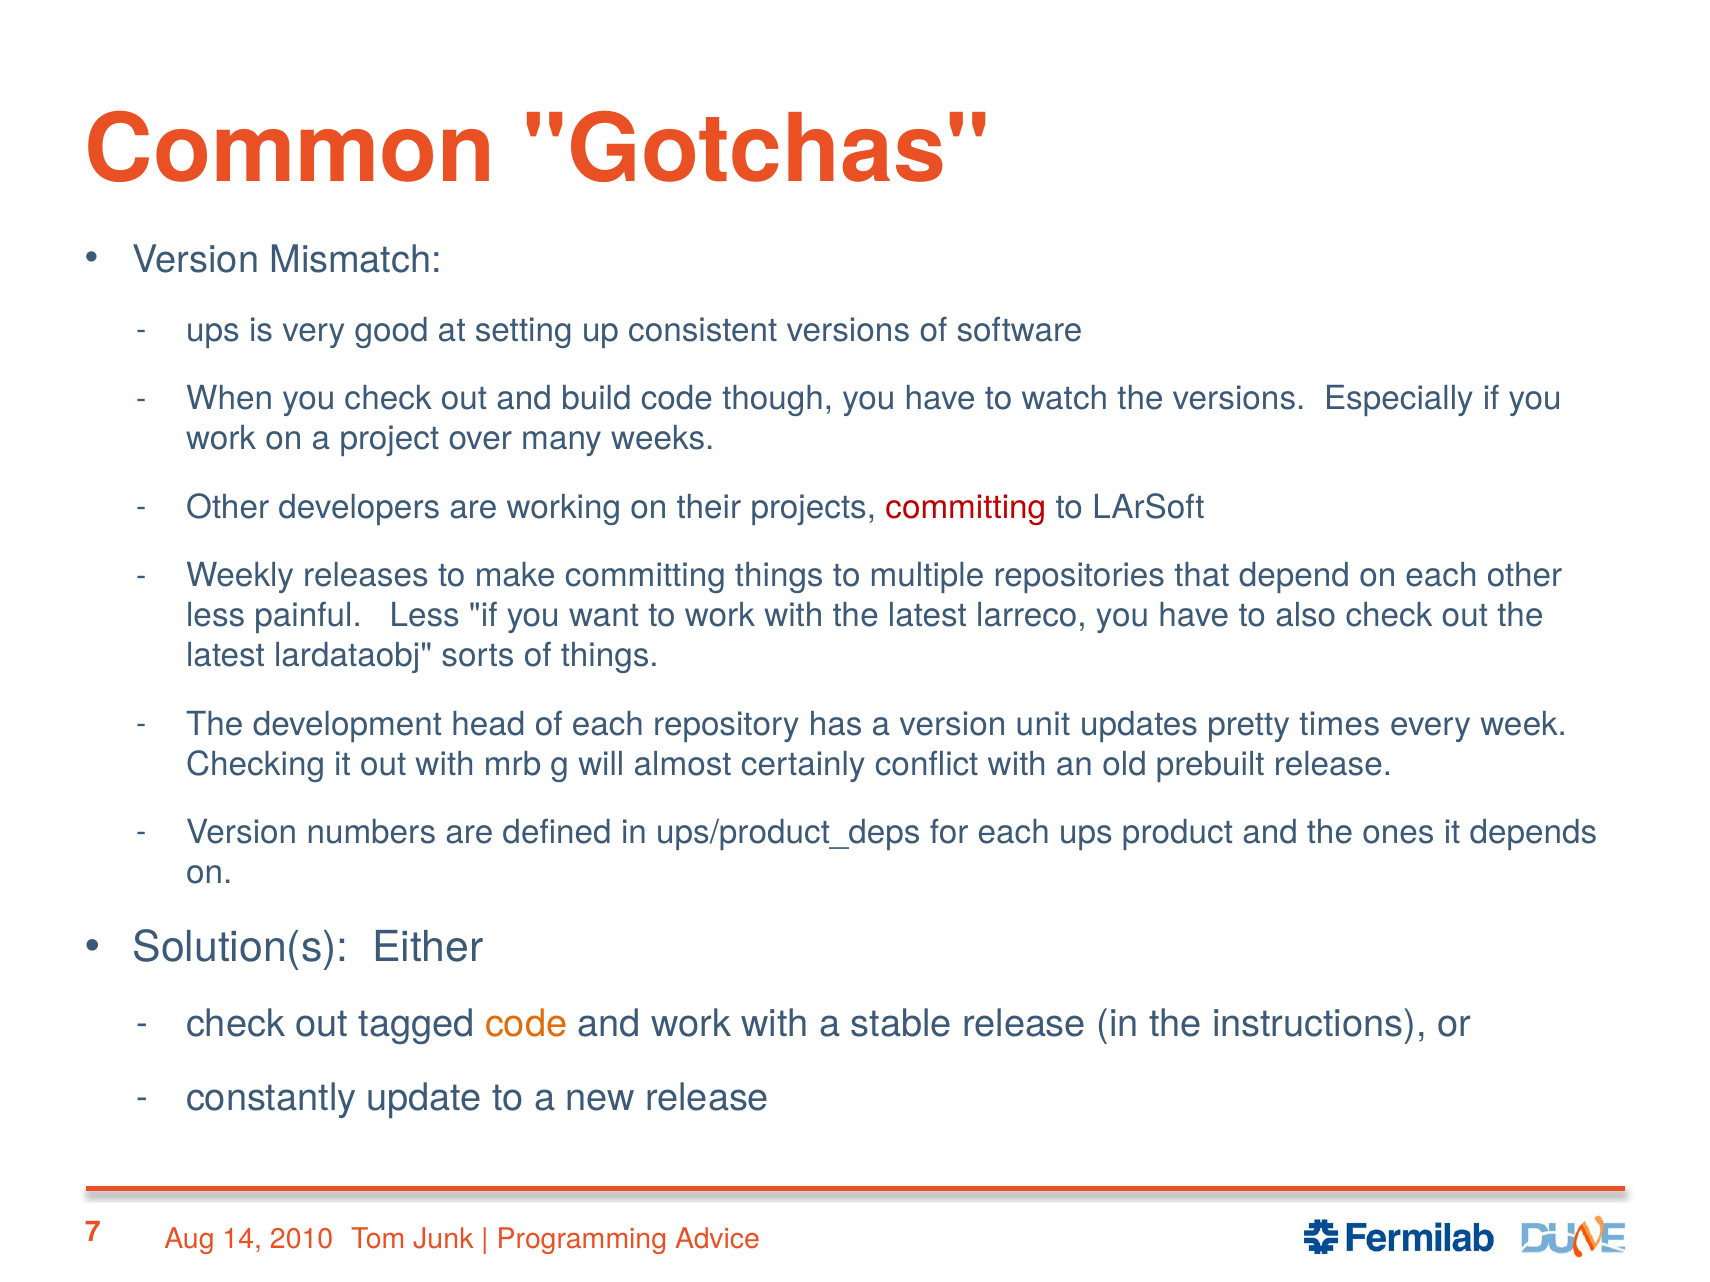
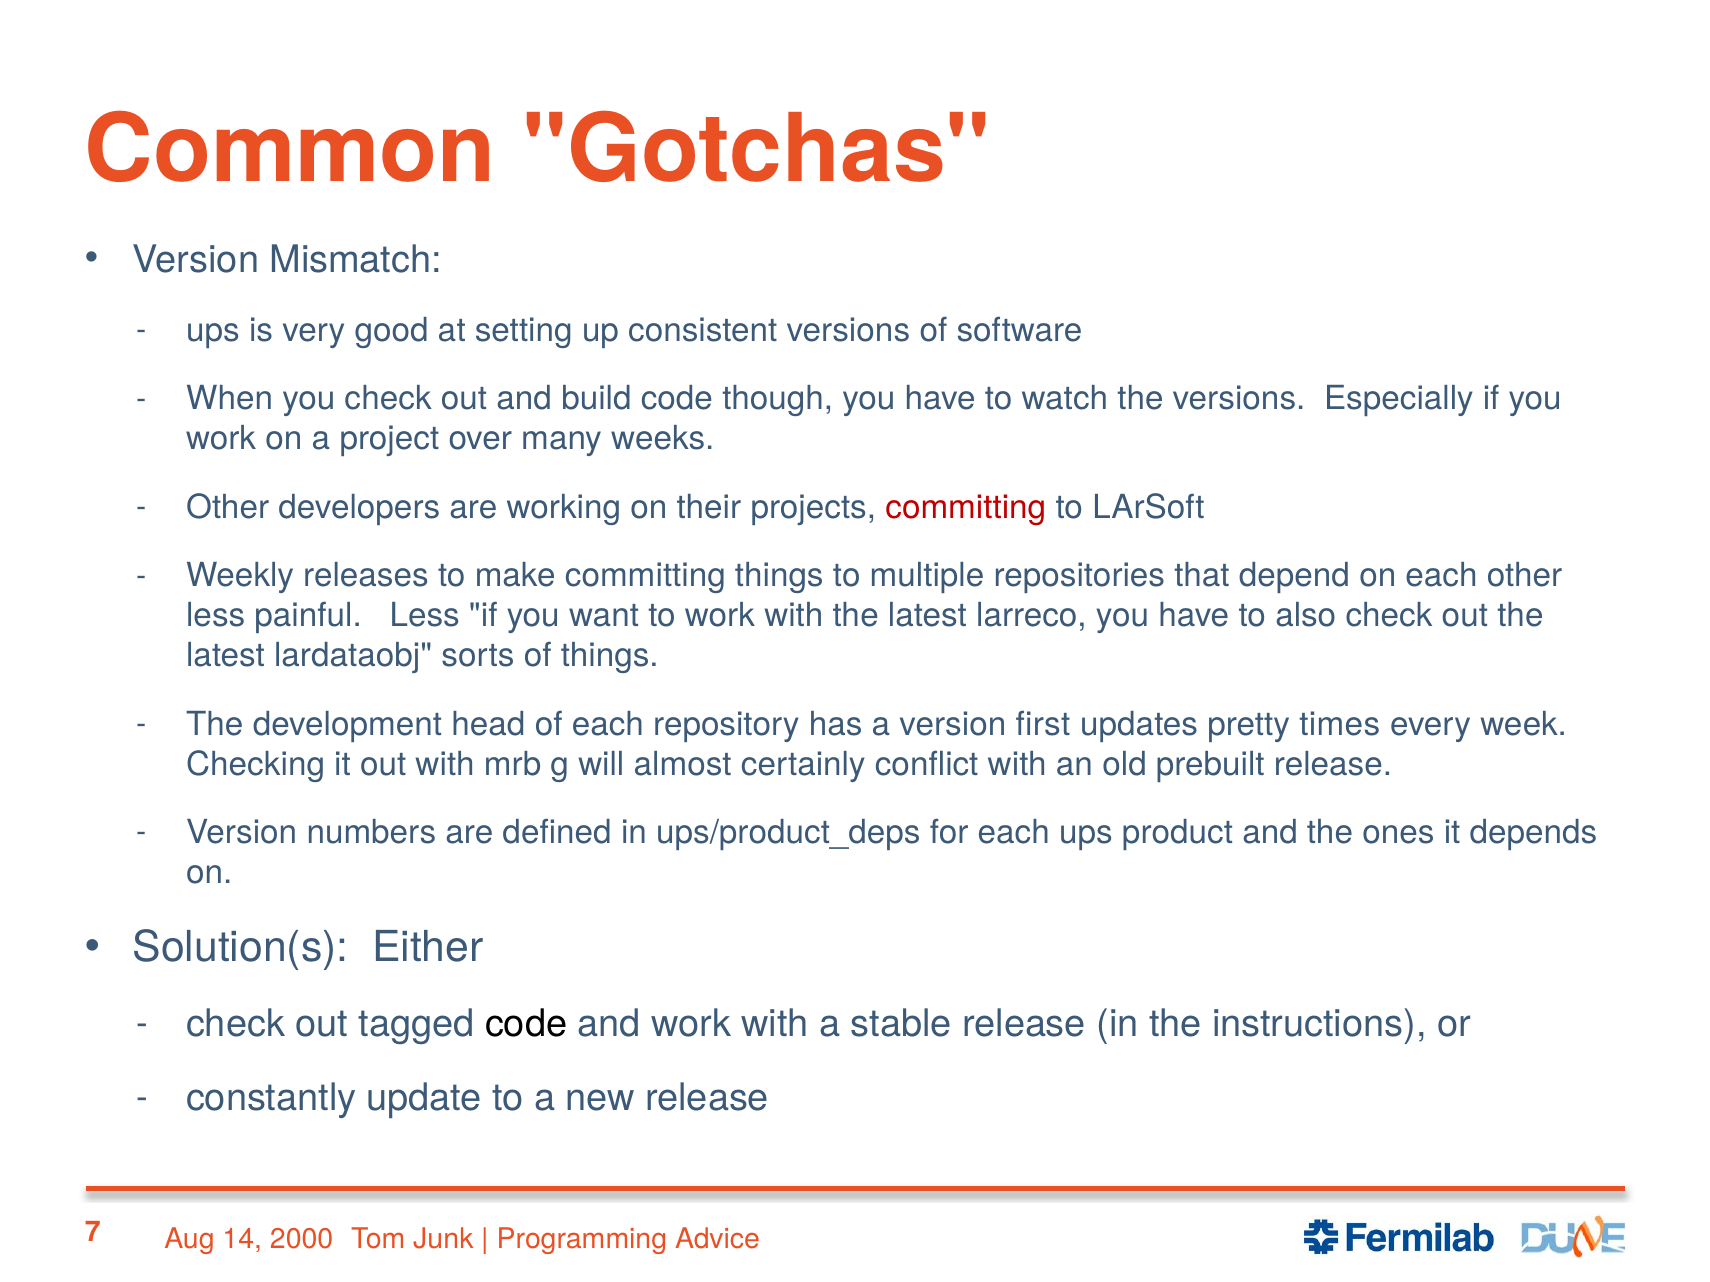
unit: unit -> first
code at (526, 1024) colour: orange -> black
2010: 2010 -> 2000
